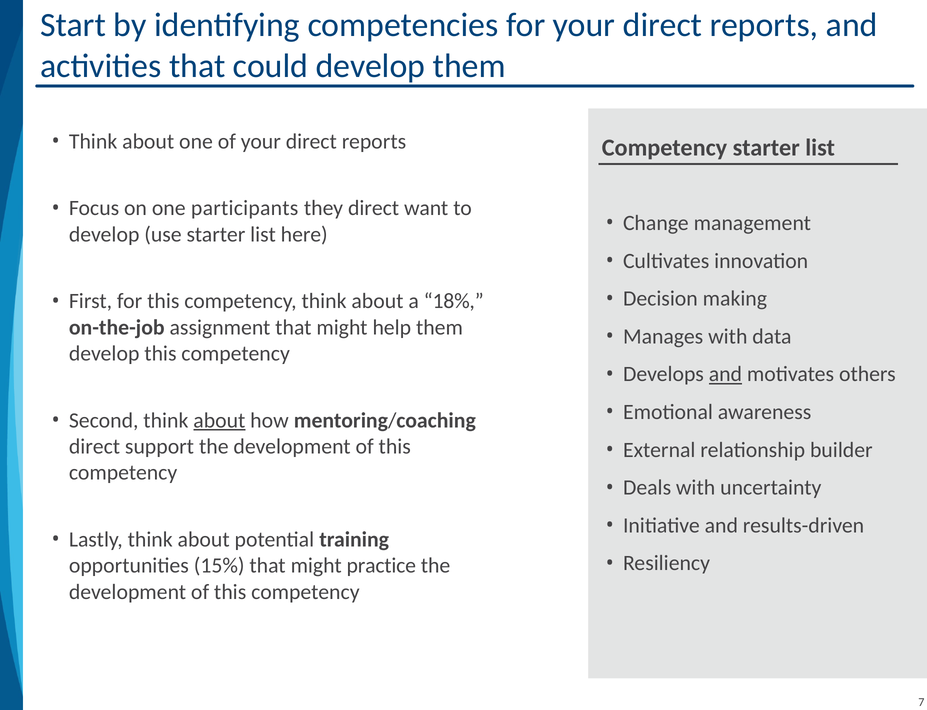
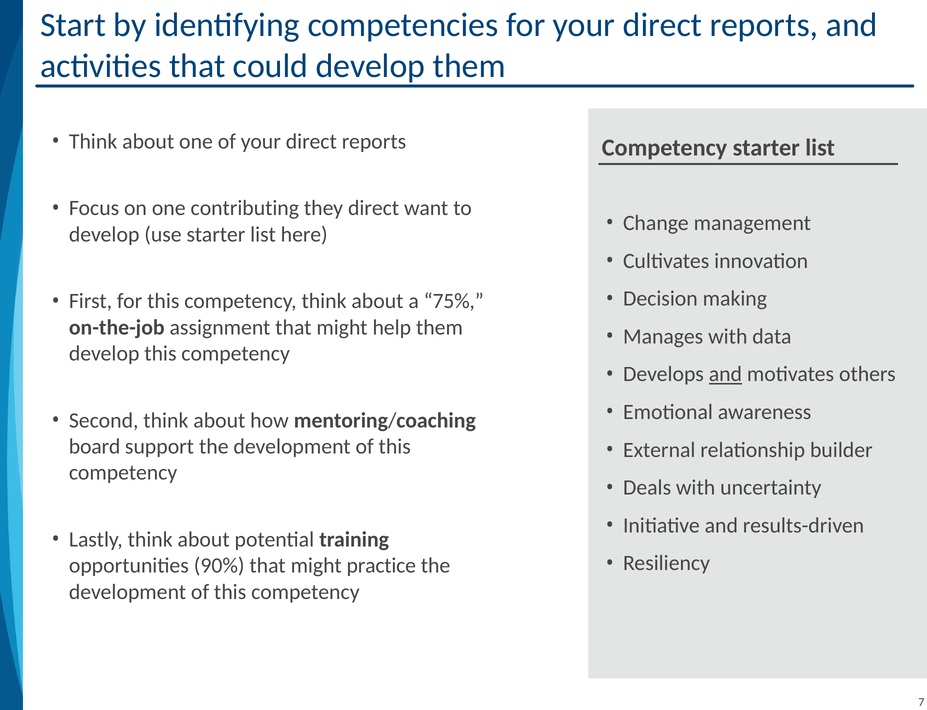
participants: participants -> contributing
18%: 18% -> 75%
about at (219, 420) underline: present -> none
direct at (95, 446): direct -> board
15%: 15% -> 90%
